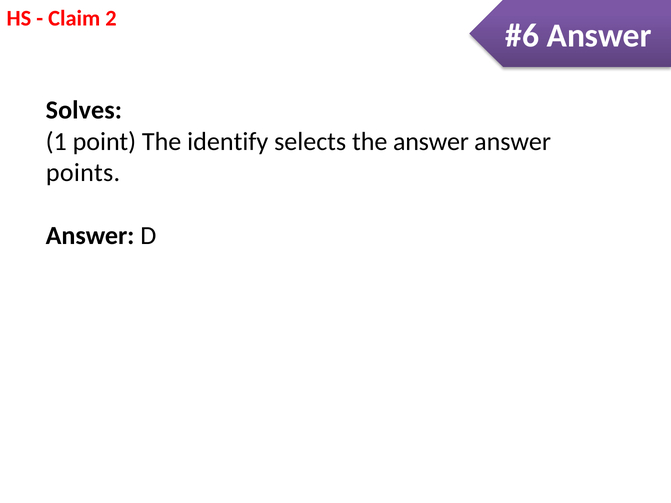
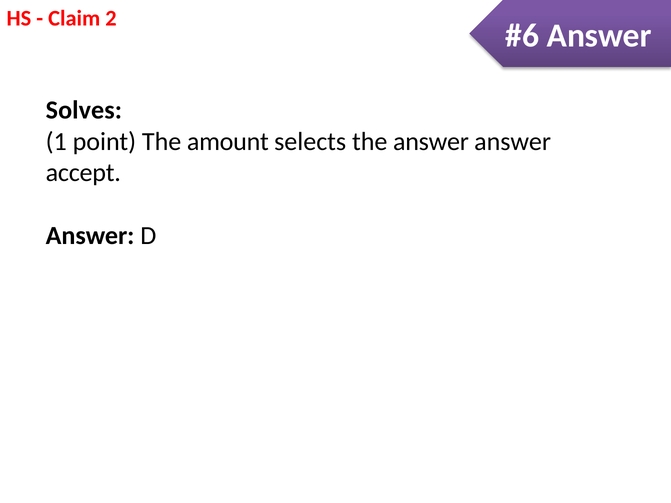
identify: identify -> amount
points: points -> accept
